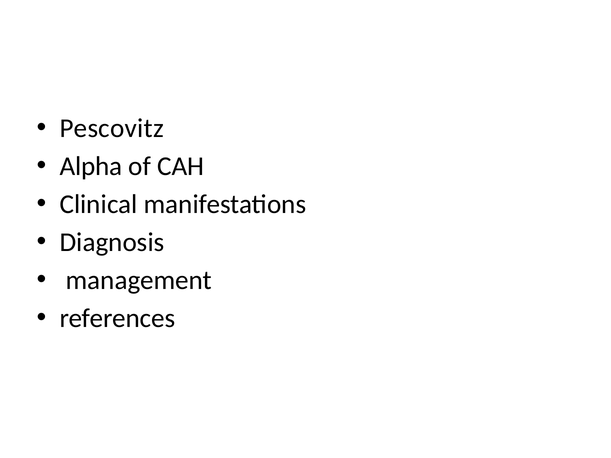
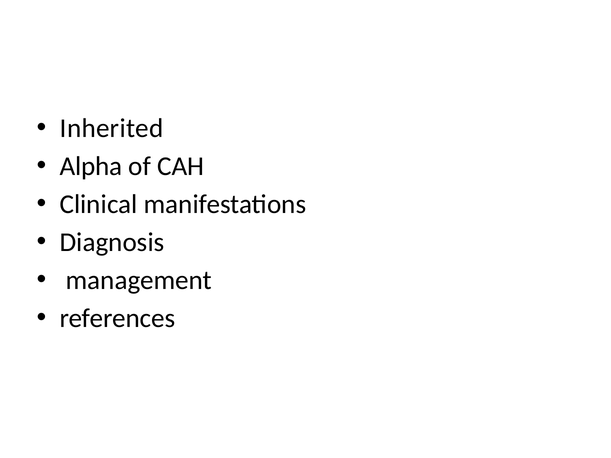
Pescovitz: Pescovitz -> Inherited
